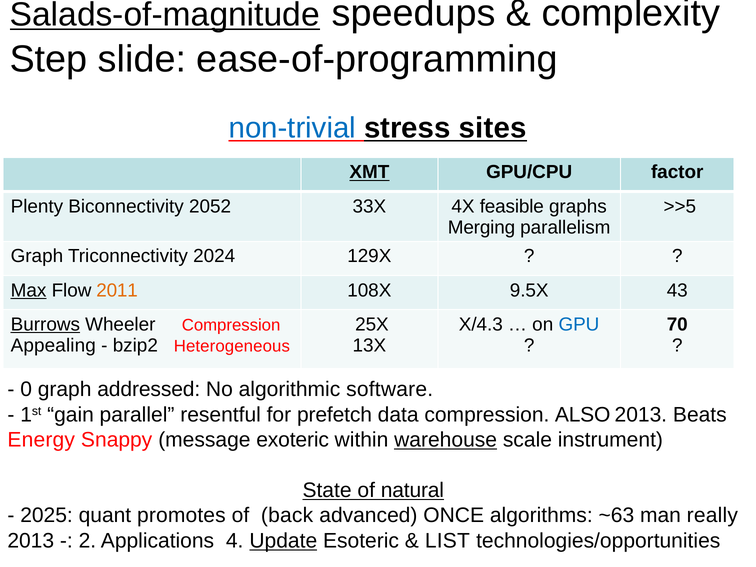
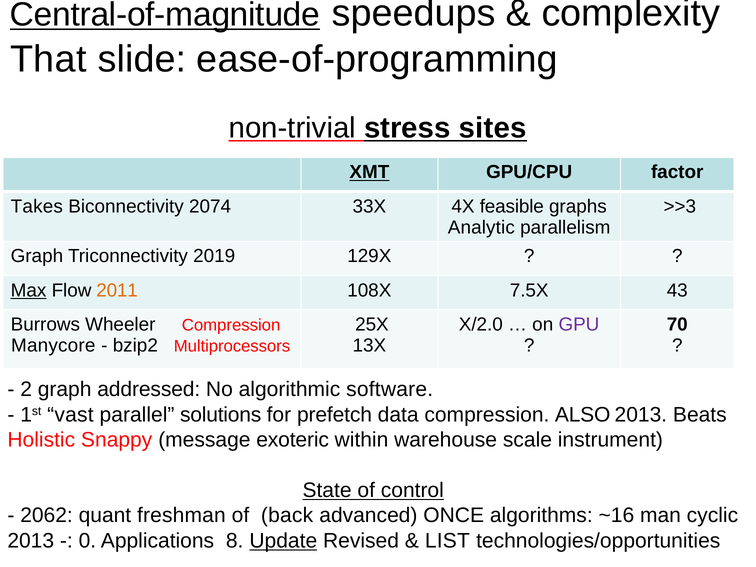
Salads-of-magnitude: Salads-of-magnitude -> Central-of-magnitude
Step: Step -> That
non-trivial colour: blue -> black
Plenty: Plenty -> Takes
2052: 2052 -> 2074
>>5: >>5 -> >>3
Merging: Merging -> Analytic
2024: 2024 -> 2019
9.5X: 9.5X -> 7.5X
Burrows underline: present -> none
X/4.3: X/4.3 -> X/2.0
GPU colour: blue -> purple
Appealing: Appealing -> Manycore
Heterogeneous: Heterogeneous -> Multiprocessors
0: 0 -> 2
gain: gain -> vast
resentful: resentful -> solutions
Energy: Energy -> Holistic
warehouse underline: present -> none
natural: natural -> control
2025: 2025 -> 2062
promotes: promotes -> freshman
~63: ~63 -> ~16
really: really -> cyclic
2: 2 -> 0
4: 4 -> 8
Esoteric: Esoteric -> Revised
